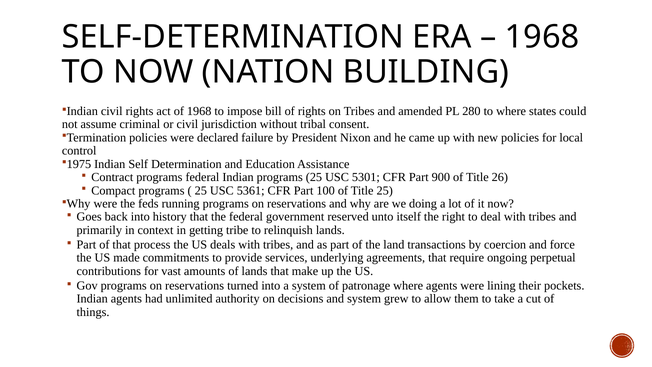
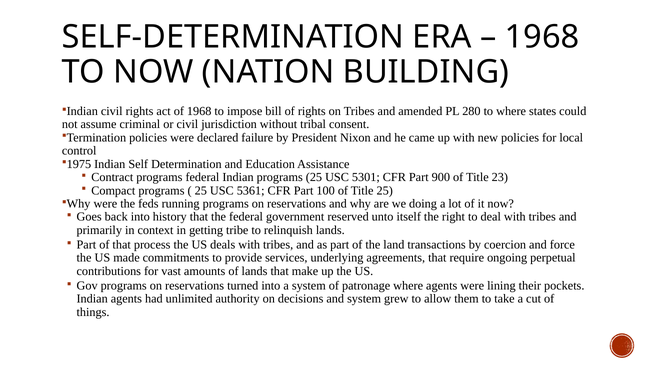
26: 26 -> 23
